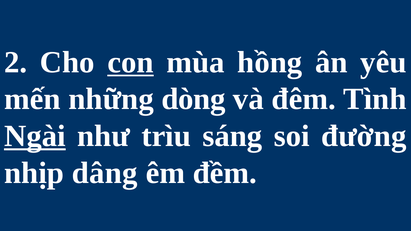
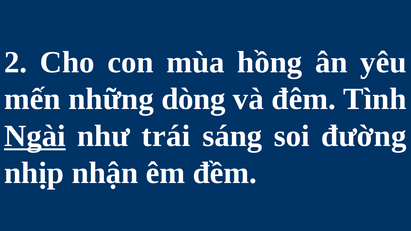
con underline: present -> none
trìu: trìu -> trái
dâng: dâng -> nhận
